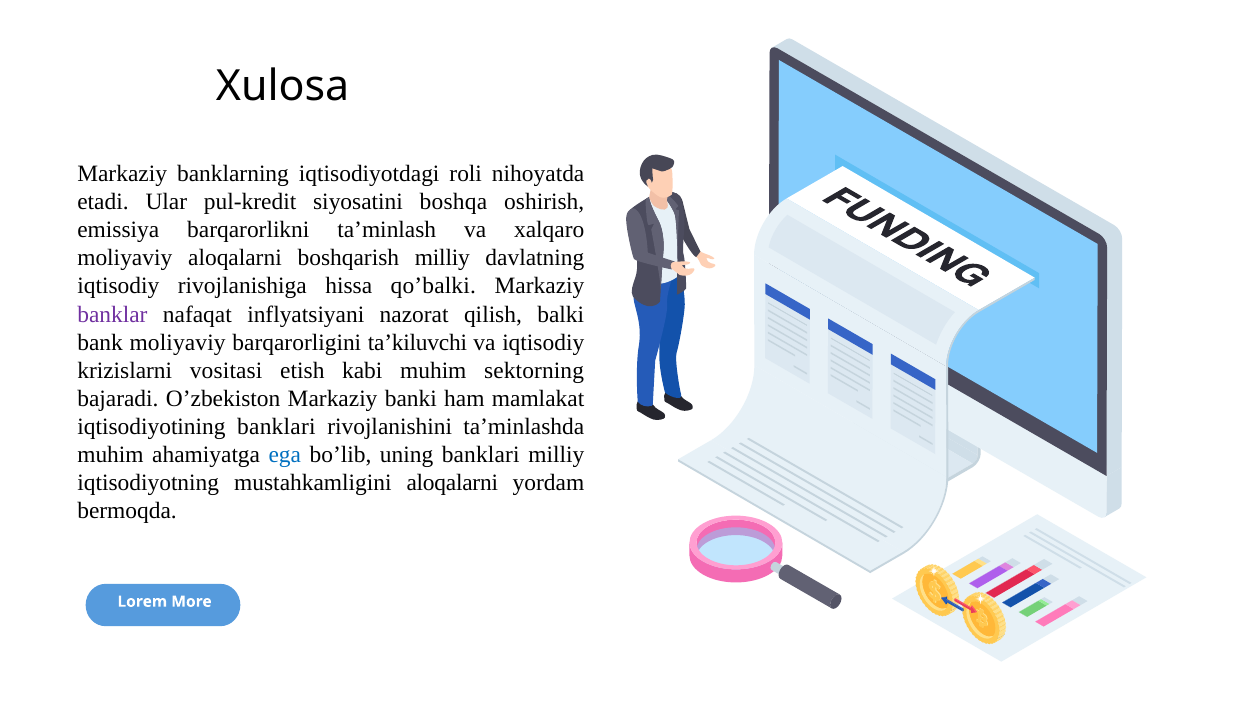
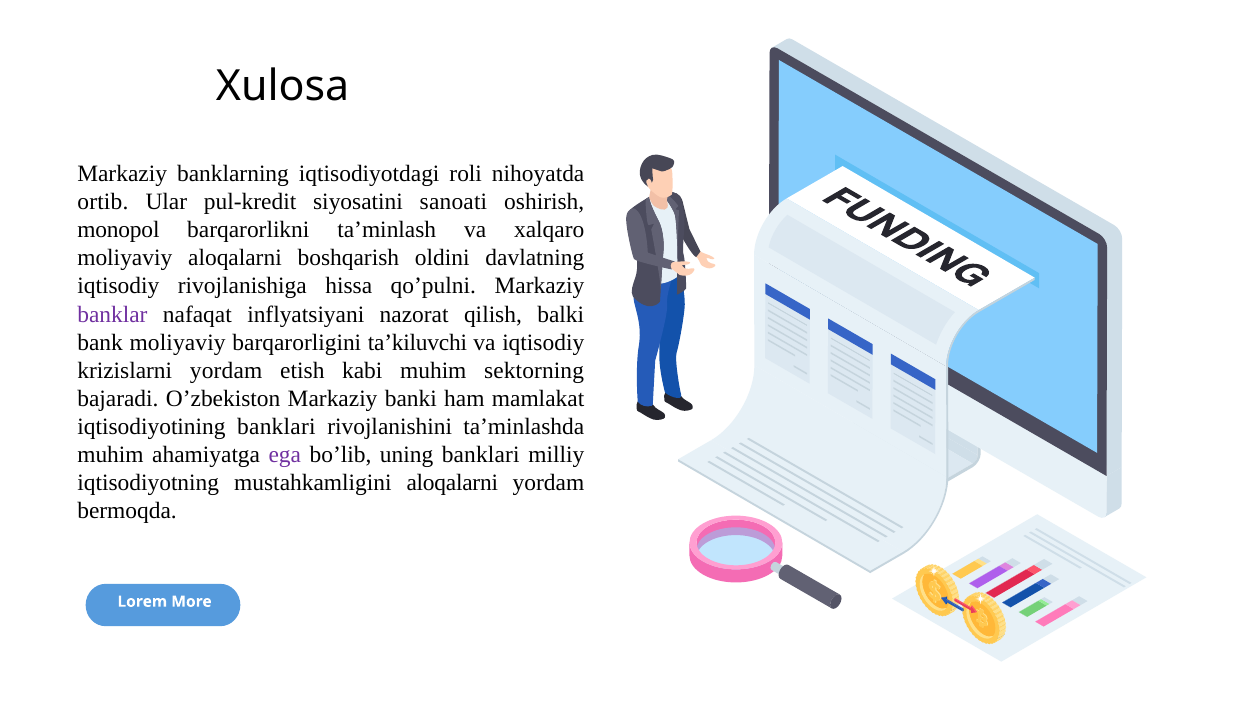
etadi: etadi -> ortib
boshqa: boshqa -> sanoati
emissiya: emissiya -> monopol
boshqarish milliy: milliy -> oldini
qo’balki: qo’balki -> qo’pulni
krizislarni vositasi: vositasi -> yordam
ega colour: blue -> purple
